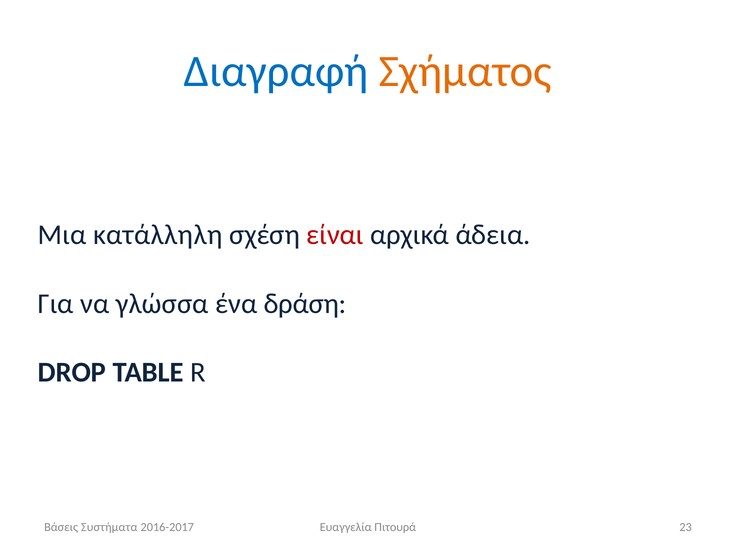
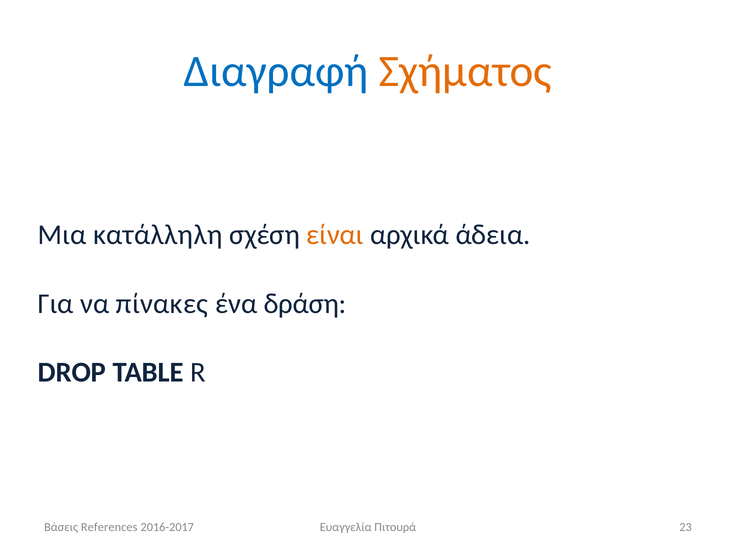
είναι colour: red -> orange
γλώσσα: γλώσσα -> πίνακες
Συστήματα: Συστήματα -> References
